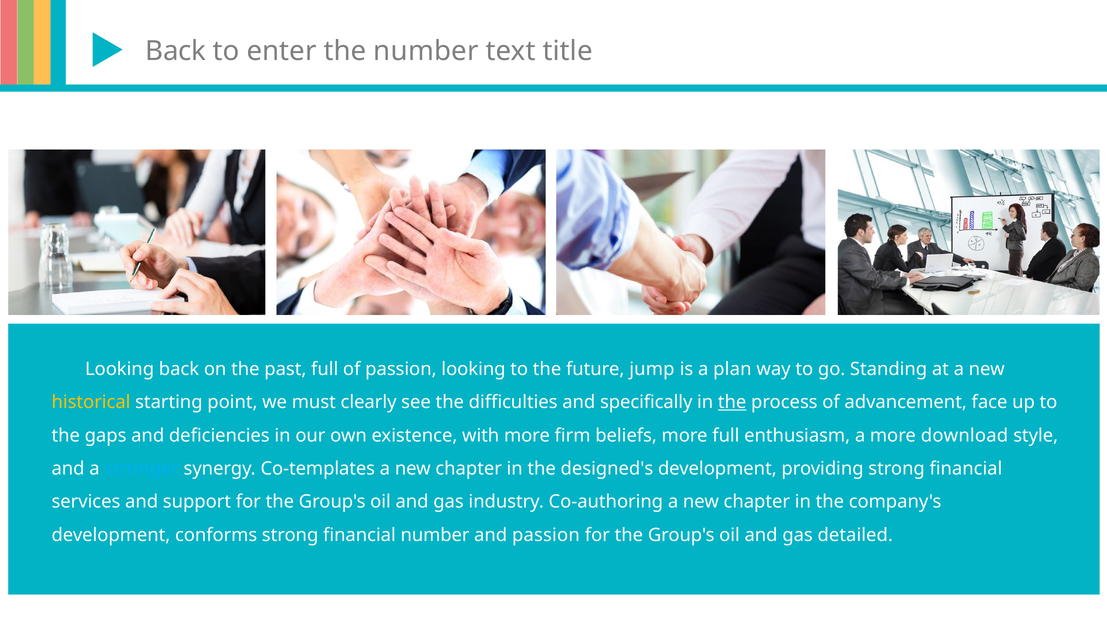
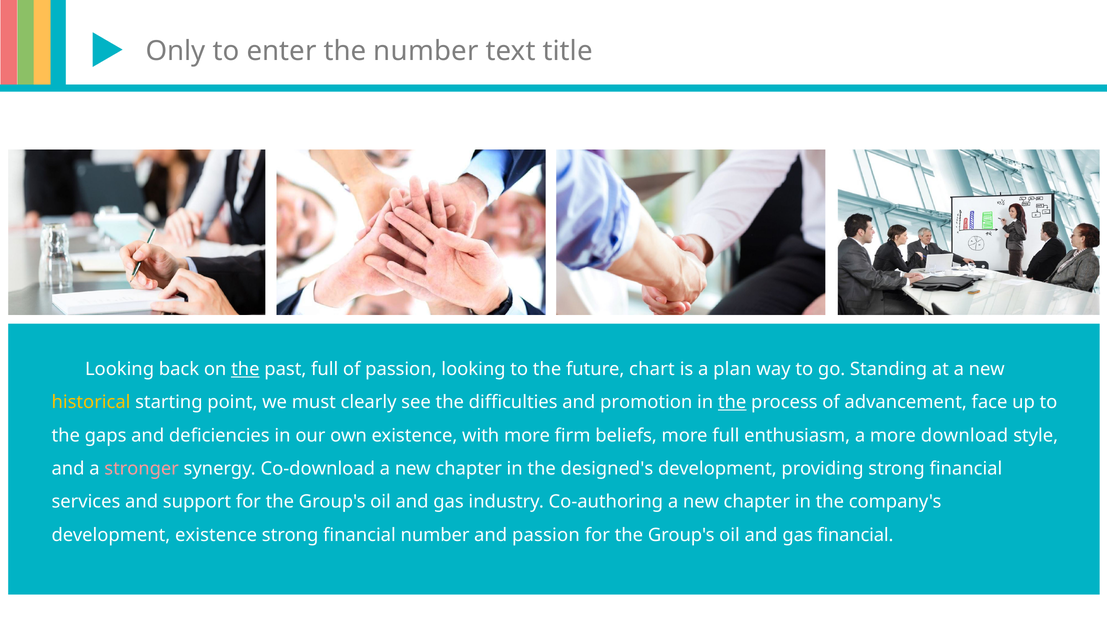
Back at (176, 51): Back -> Only
the at (245, 369) underline: none -> present
jump: jump -> chart
specifically: specifically -> promotion
stronger colour: light blue -> pink
Co-templates: Co-templates -> Co-download
development conforms: conforms -> existence
gas detailed: detailed -> financial
